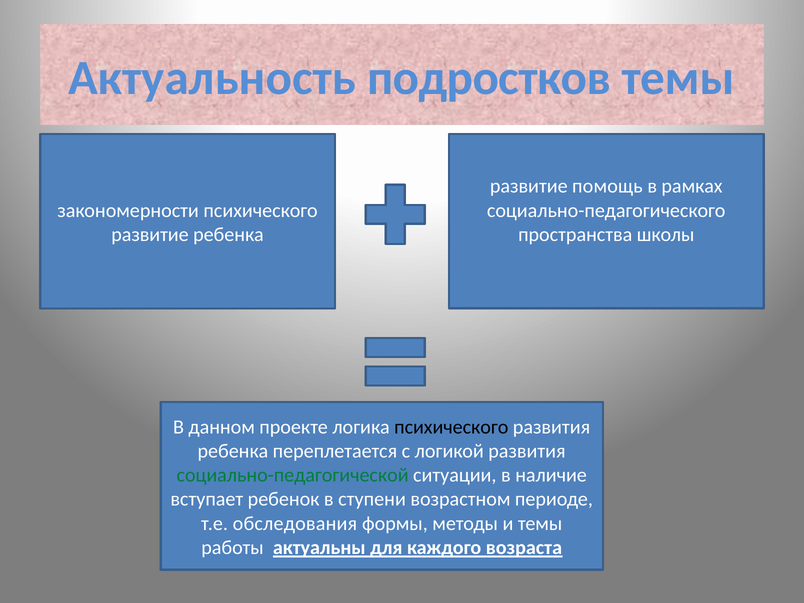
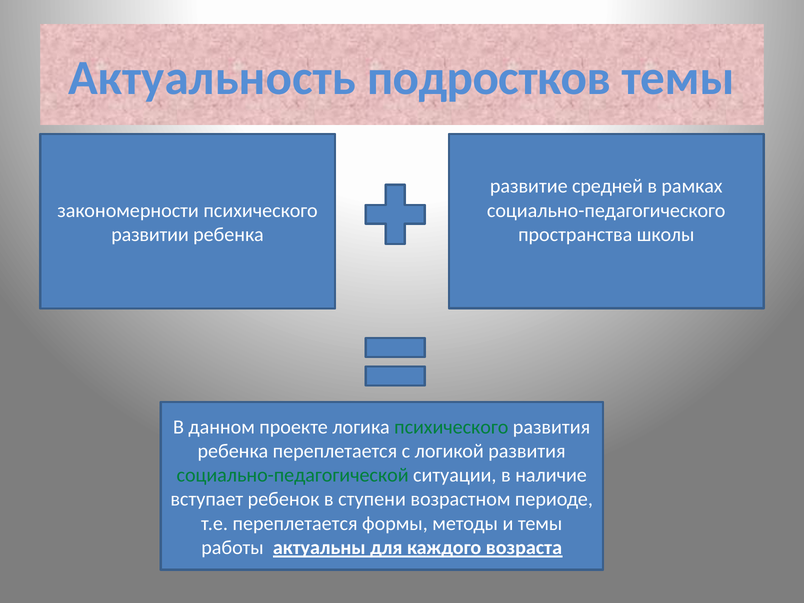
помощь: помощь -> средней
развитие at (150, 235): развитие -> развитии
психического at (451, 427) colour: black -> green
т.е обследования: обследования -> переплетается
